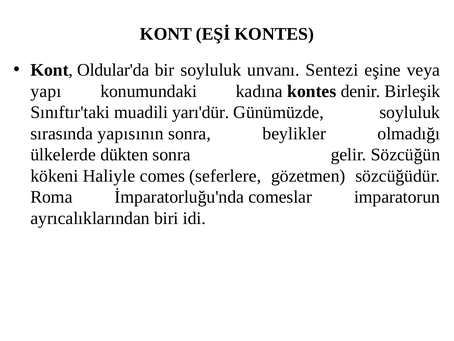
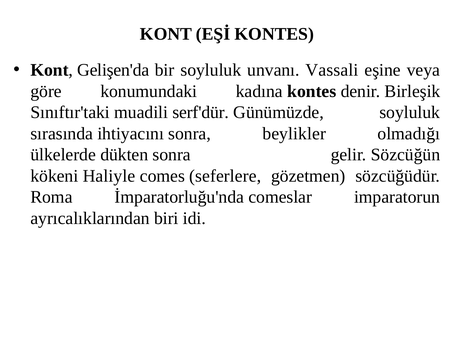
Oldular'da: Oldular'da -> Gelişen'da
Sentezi: Sentezi -> Vassali
yapı: yapı -> göre
yarı'dür: yarı'dür -> serf'dür
yapısının: yapısının -> ihtiyacını
